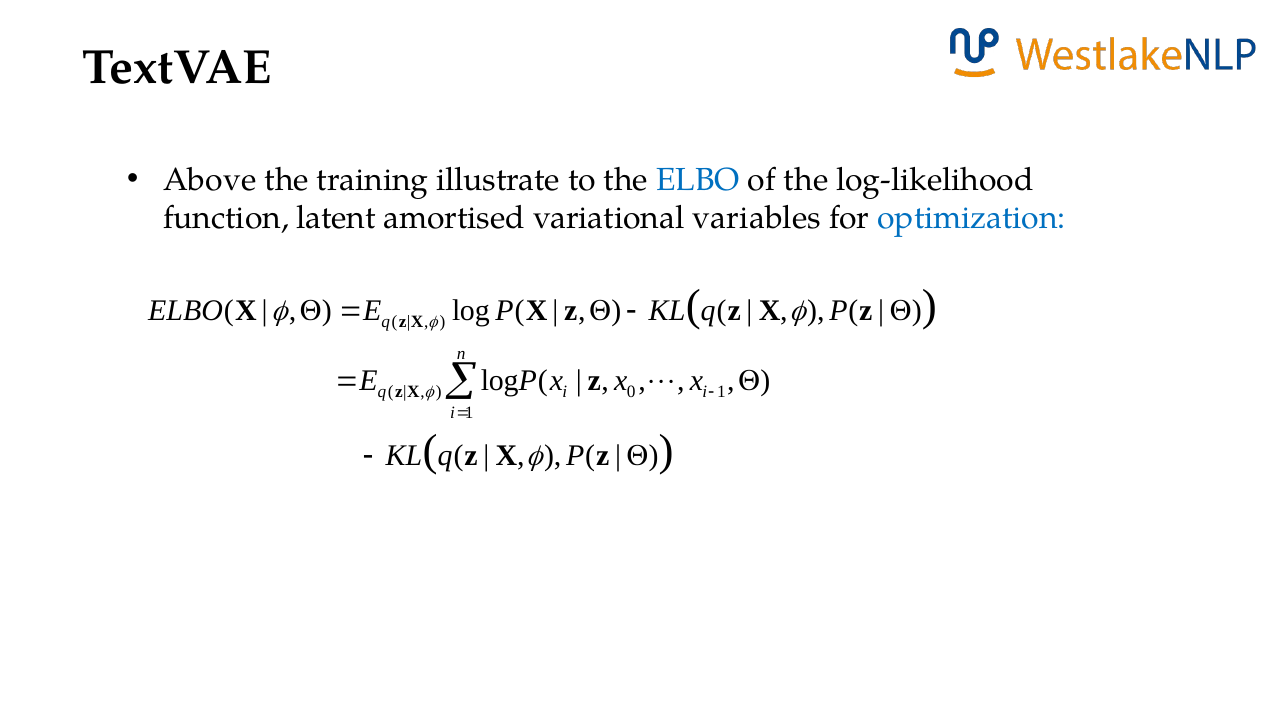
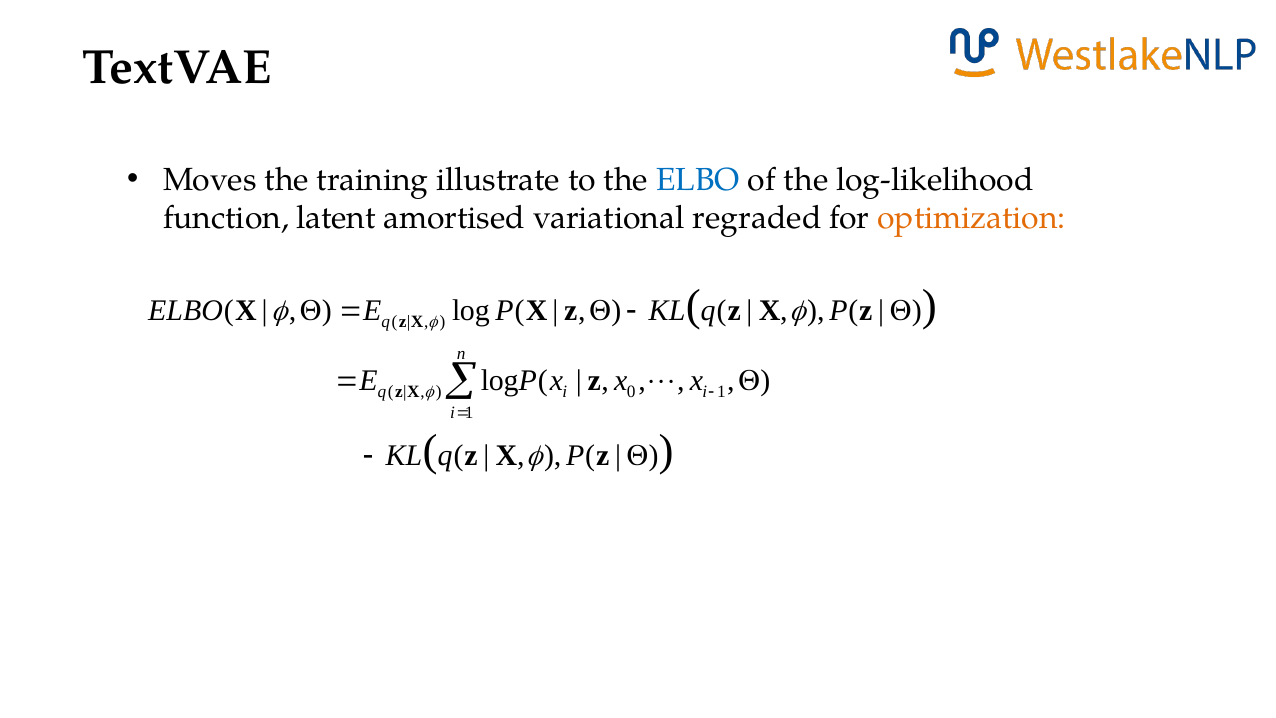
Above: Above -> Moves
variables: variables -> regraded
optimization colour: blue -> orange
